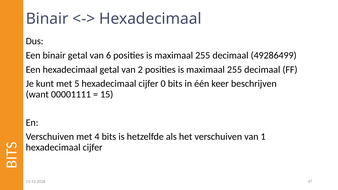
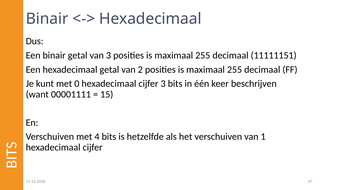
van 6: 6 -> 3
49286499: 49286499 -> 11111151
5: 5 -> 0
cijfer 0: 0 -> 3
